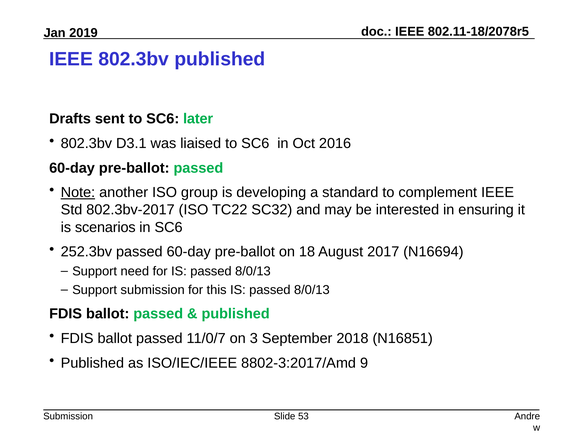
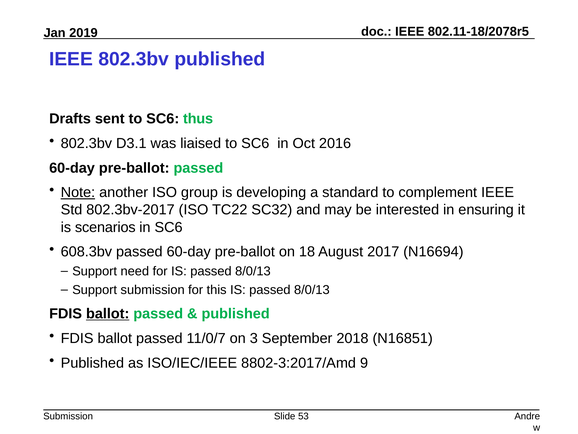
later: later -> thus
252.3bv: 252.3bv -> 608.3bv
ballot at (108, 313) underline: none -> present
